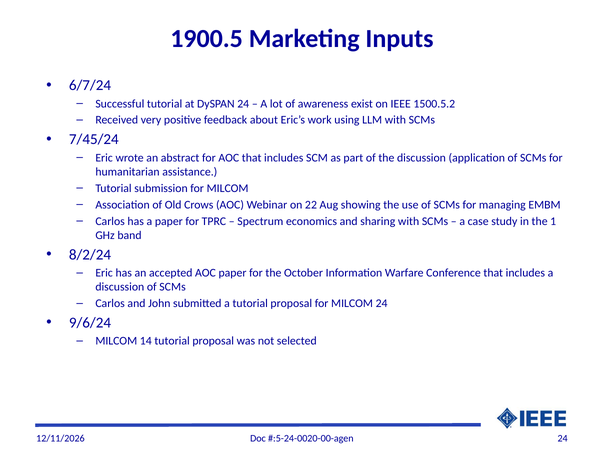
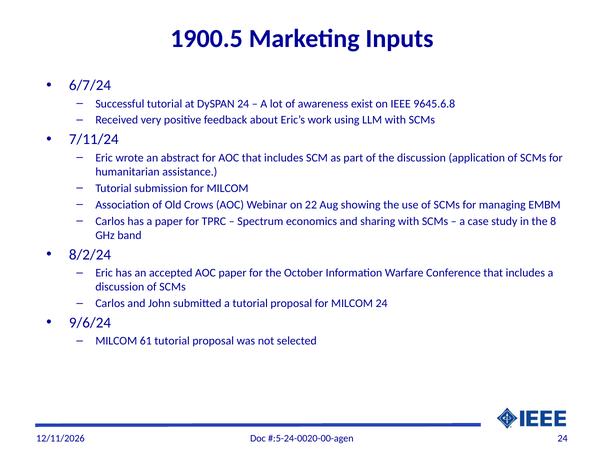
1500.5.2: 1500.5.2 -> 9645.6.8
7/45/24: 7/45/24 -> 7/11/24
1: 1 -> 8
14: 14 -> 61
